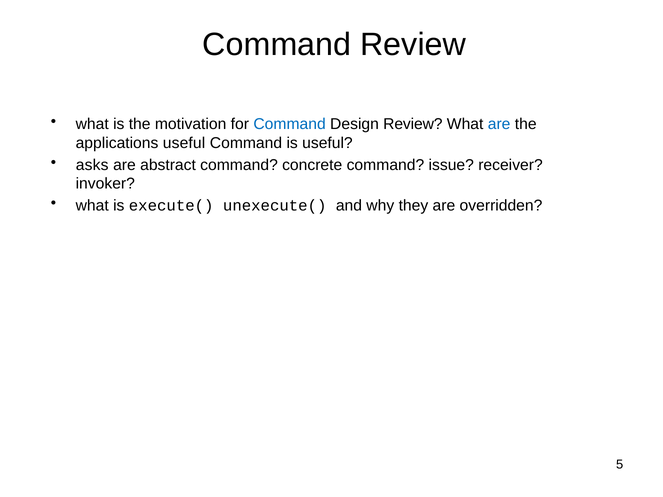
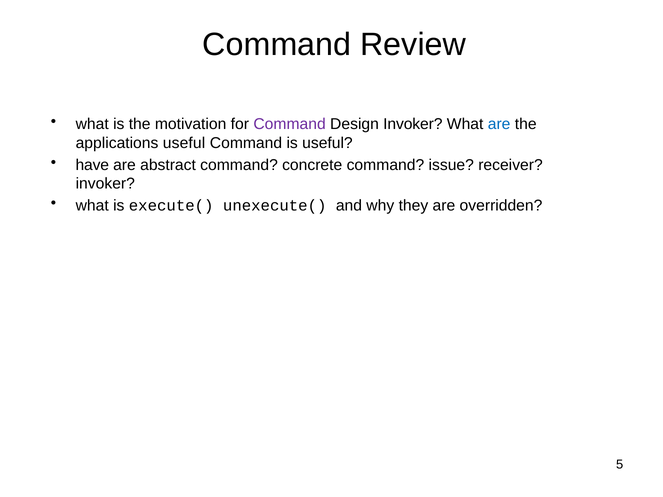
Command at (290, 124) colour: blue -> purple
Design Review: Review -> Invoker
asks: asks -> have
